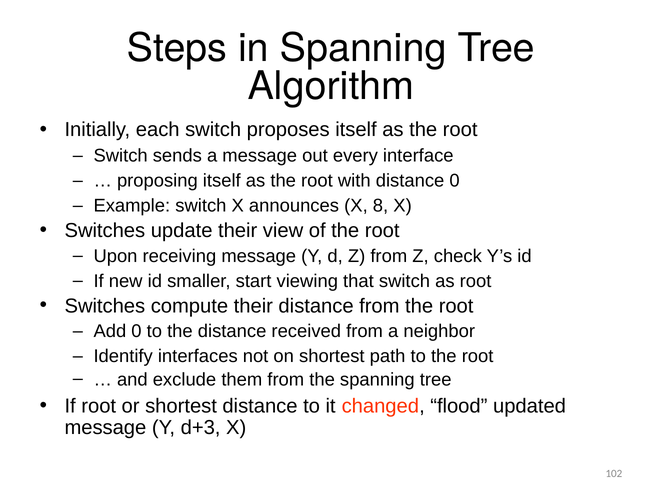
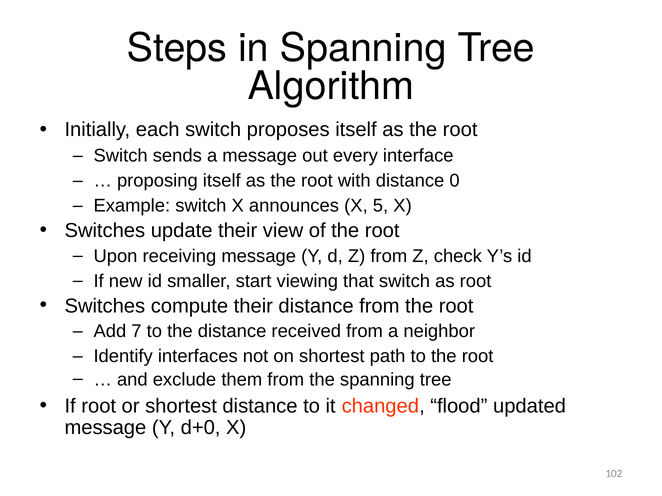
8: 8 -> 5
Add 0: 0 -> 7
d+3: d+3 -> d+0
